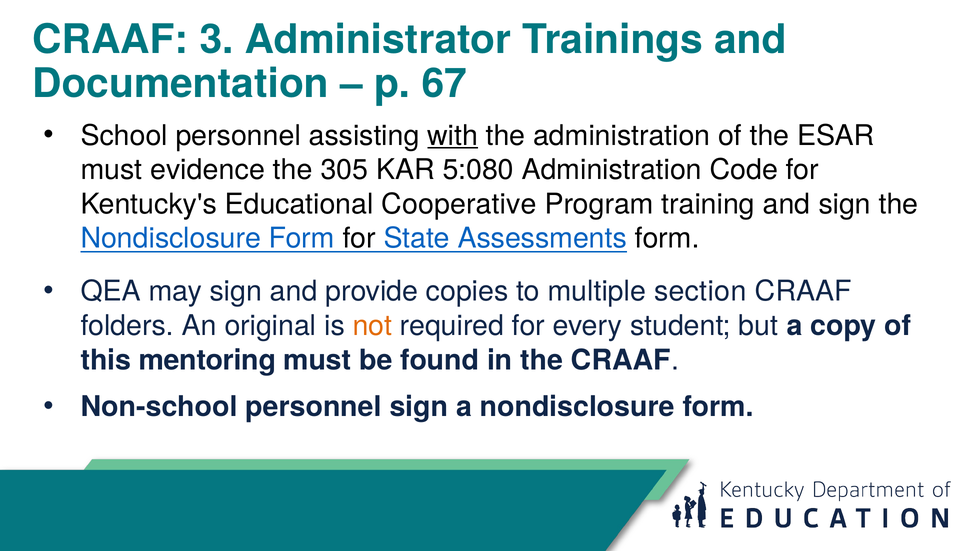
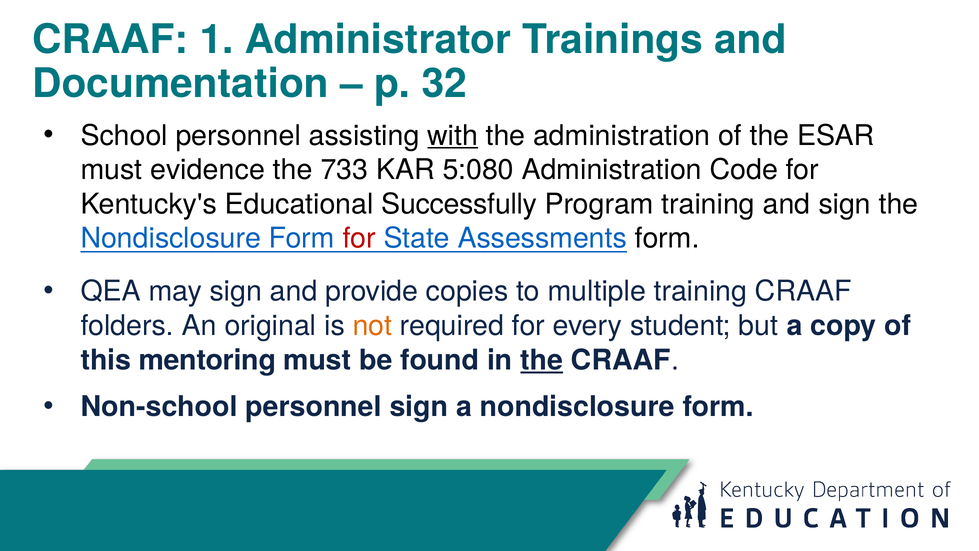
3: 3 -> 1
67: 67 -> 32
305: 305 -> 733
Cooperative: Cooperative -> Successfully
for at (359, 238) colour: black -> red
multiple section: section -> training
the at (542, 360) underline: none -> present
